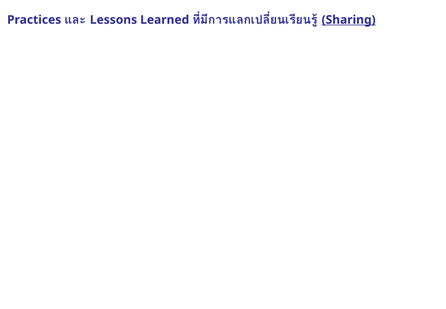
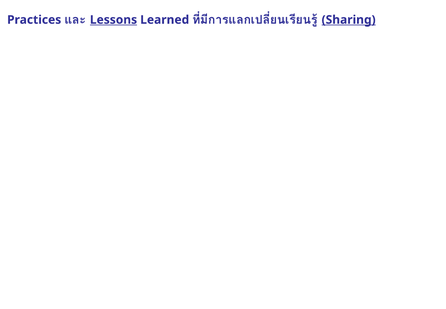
Lessons underline: none -> present
